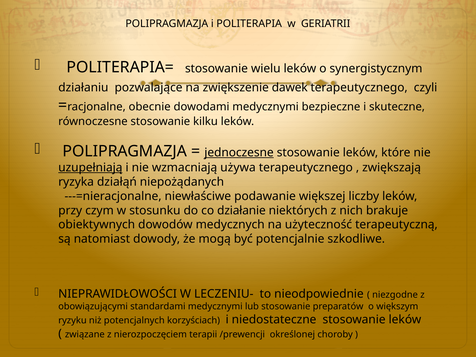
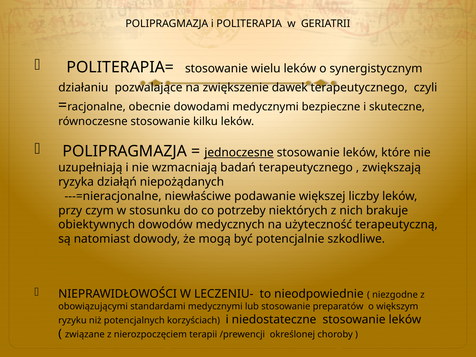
uzupełniają underline: present -> none
używa: używa -> badań
działanie: działanie -> potrzeby
